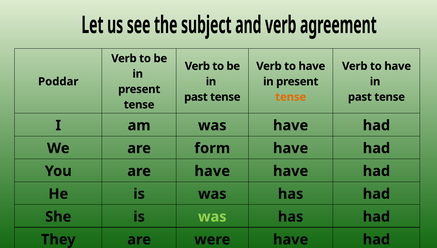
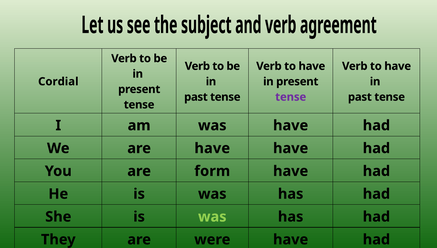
Poddar: Poddar -> Cordial
tense at (291, 97) colour: orange -> purple
are form: form -> have
are have: have -> form
